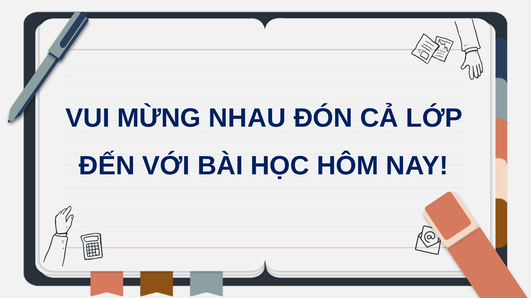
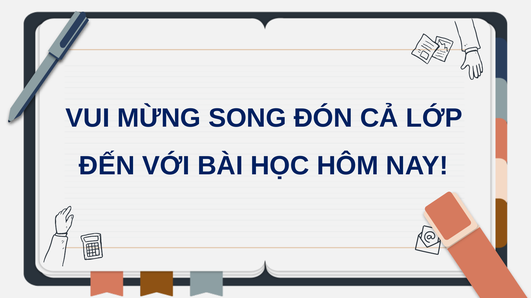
NHAU: NHAU -> SONG
